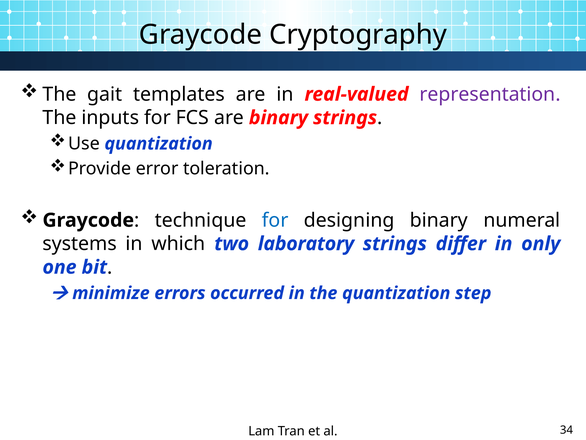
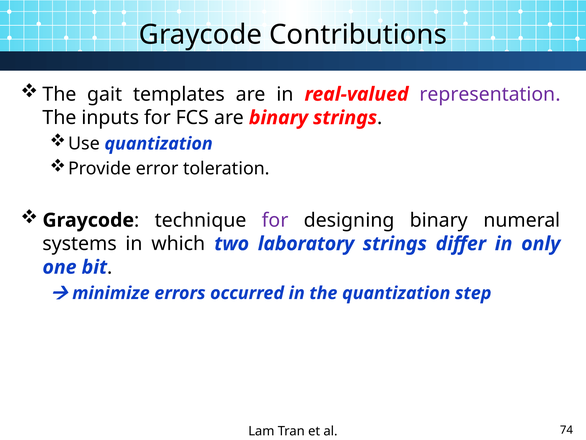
Cryptography: Cryptography -> Contributions
for at (275, 220) colour: blue -> purple
34: 34 -> 74
